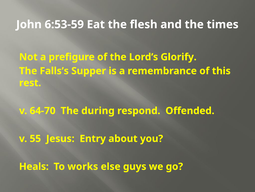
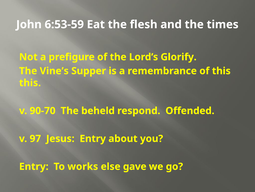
Falls’s: Falls’s -> Vine’s
rest at (30, 83): rest -> this
64-70: 64-70 -> 90-70
during: during -> beheld
55: 55 -> 97
Heals at (34, 166): Heals -> Entry
guys: guys -> gave
